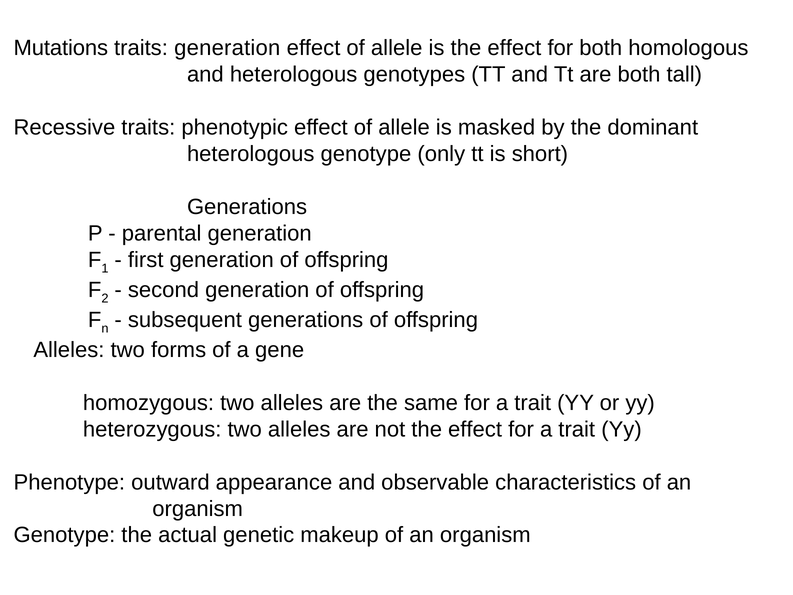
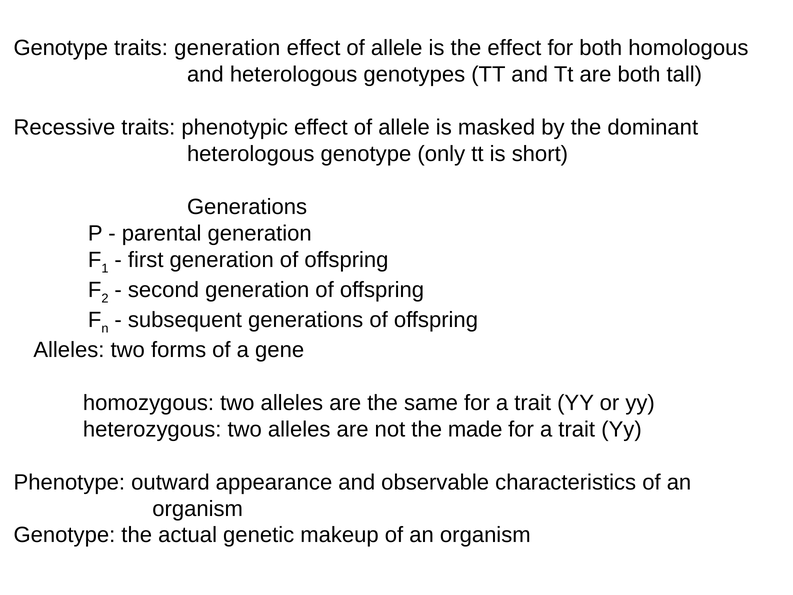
Mutations at (61, 48): Mutations -> Genotype
not the effect: effect -> made
